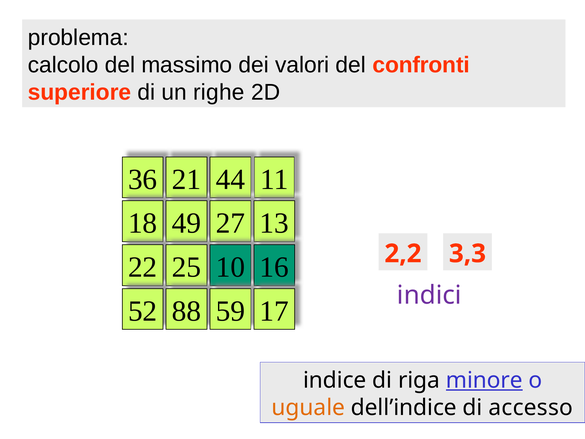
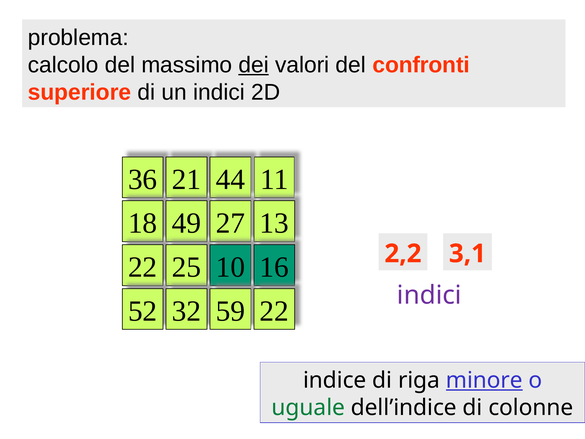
dei underline: none -> present
un righe: righe -> indici
3,3: 3,3 -> 3,1
88: 88 -> 32
59 17: 17 -> 22
uguale colour: orange -> green
accesso: accesso -> colonne
